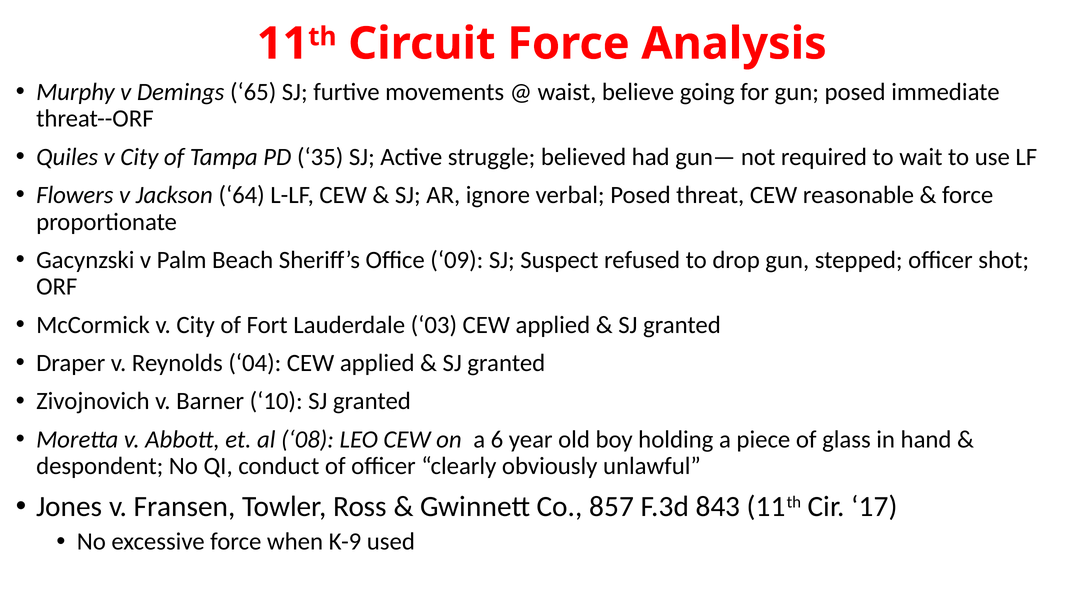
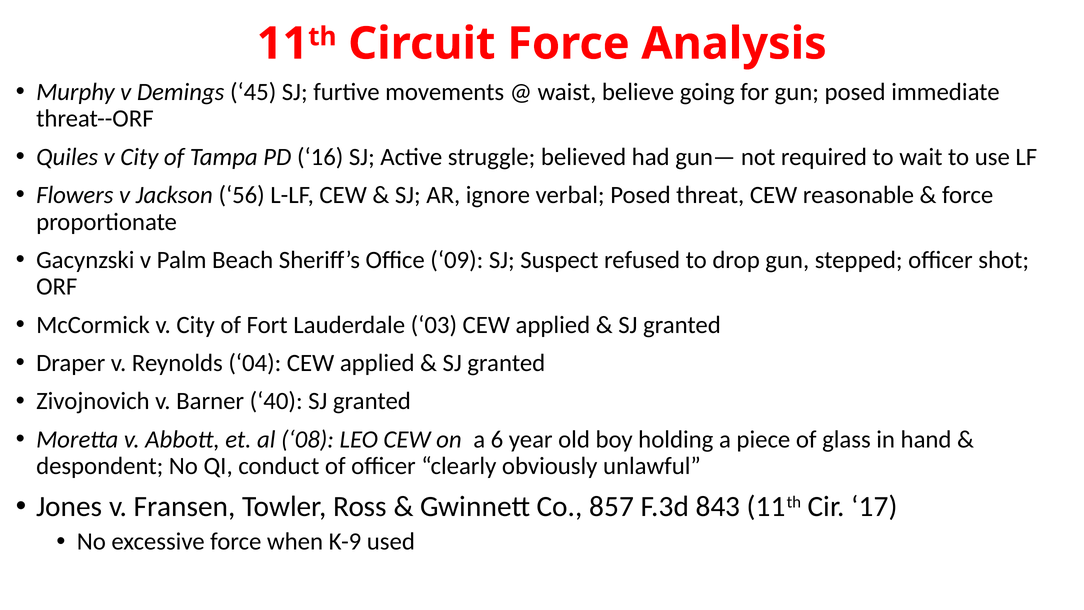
65: 65 -> 45
35: 35 -> 16
64: 64 -> 56
10: 10 -> 40
